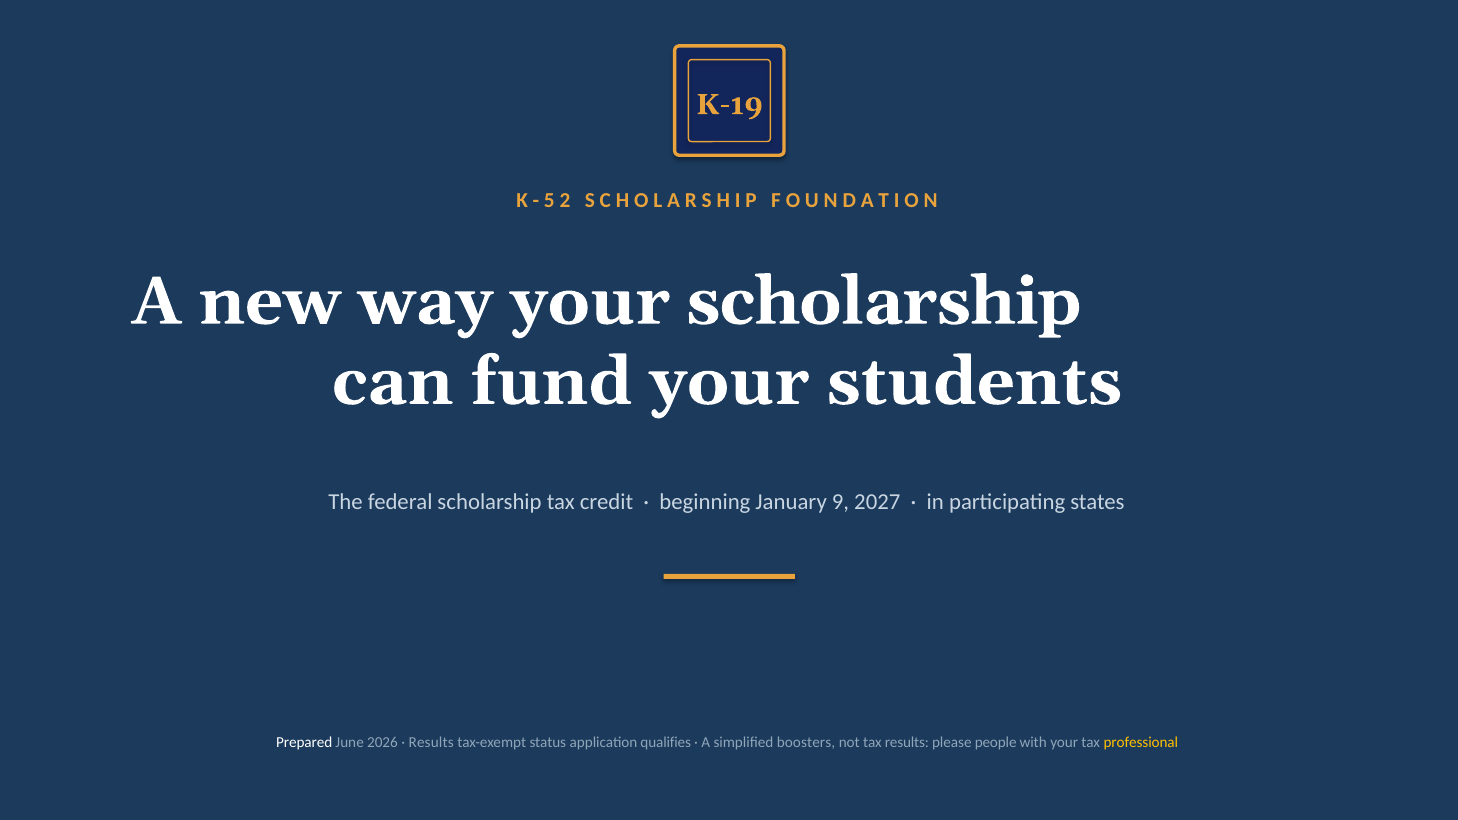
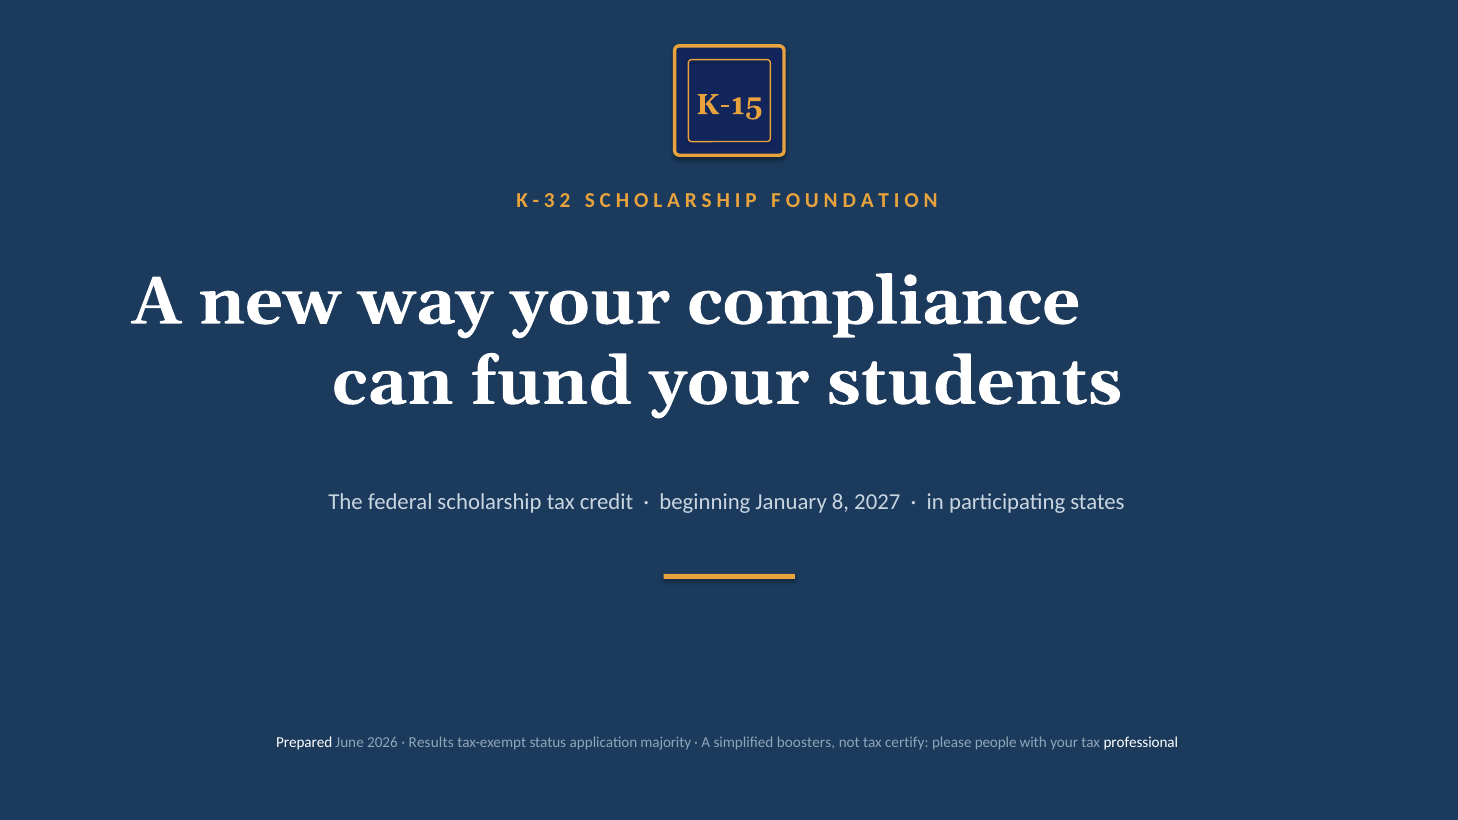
K-19: K-19 -> K-15
5: 5 -> 3
your scholarship: scholarship -> compliance
9: 9 -> 8
qualifies: qualifies -> majority
tax results: results -> certify
professional colour: yellow -> white
